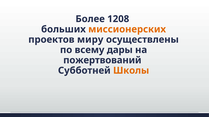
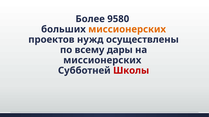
1208: 1208 -> 9580
миру: миру -> нужд
пожертвований at (102, 60): пожертвований -> миссионерских
Школы colour: orange -> red
